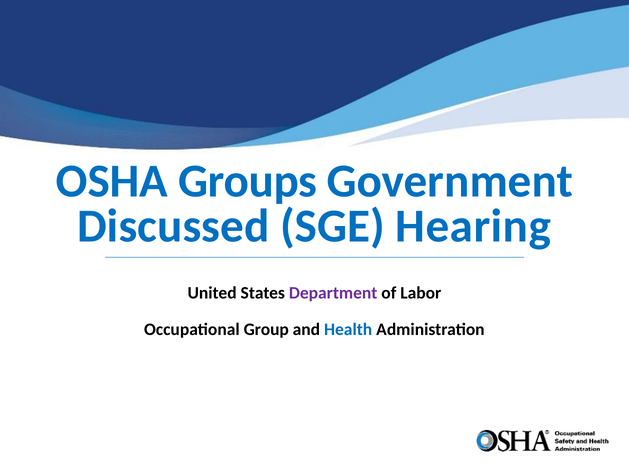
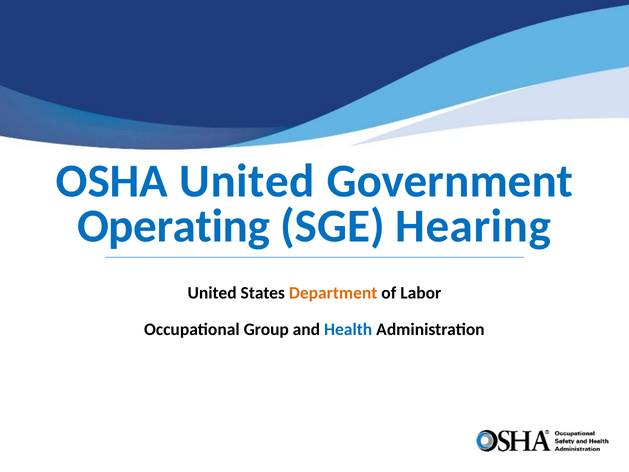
OSHA Groups: Groups -> United
Discussed: Discussed -> Operating
Department colour: purple -> orange
